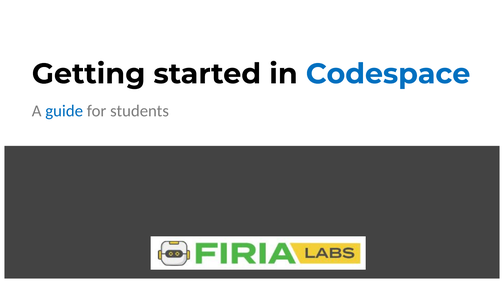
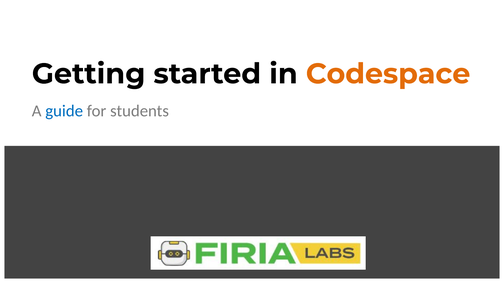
Codespace colour: blue -> orange
